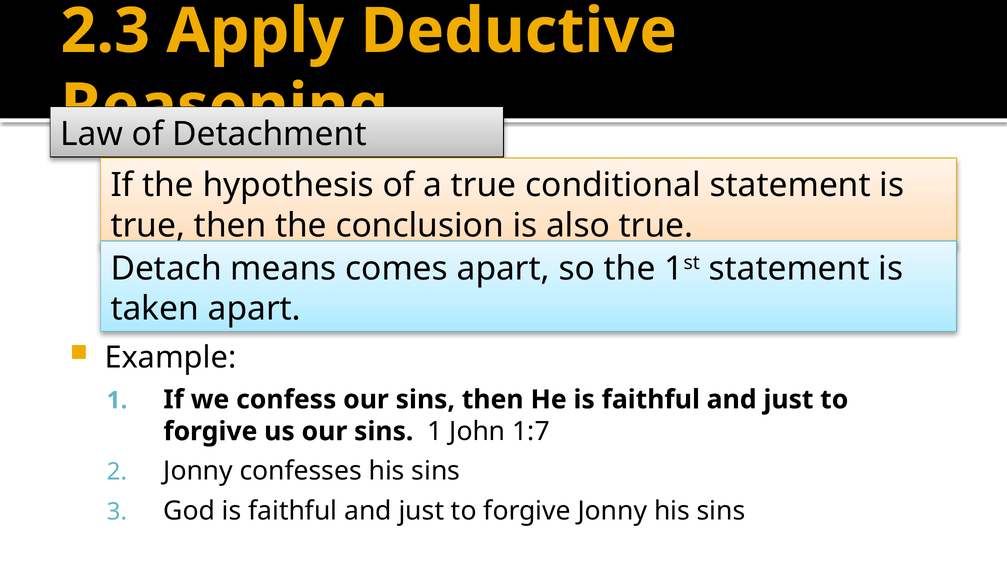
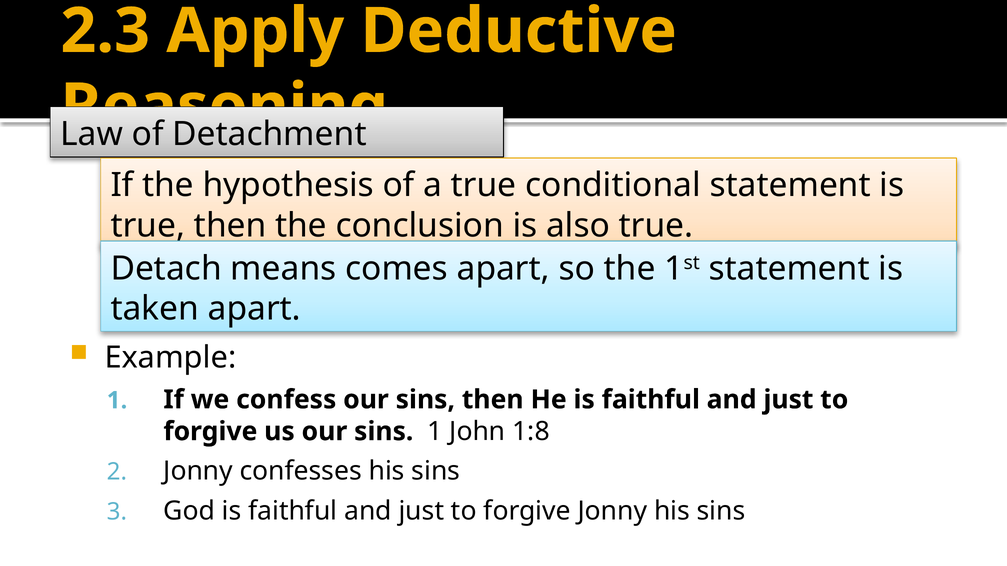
1:7: 1:7 -> 1:8
